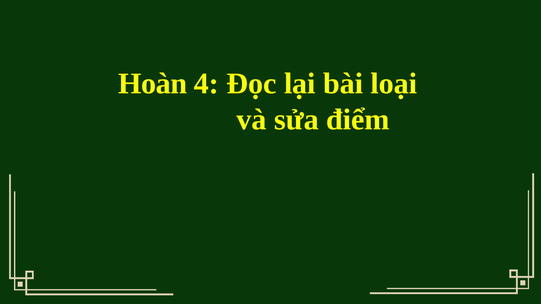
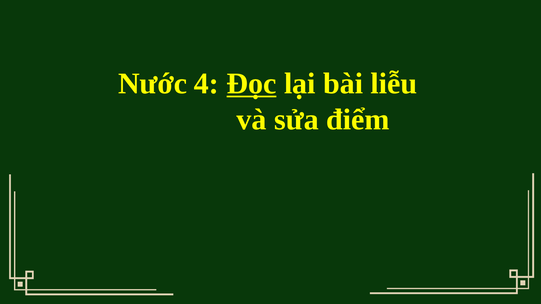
Hoàn: Hoàn -> Nước
Đọc underline: none -> present
loại: loại -> liễu
